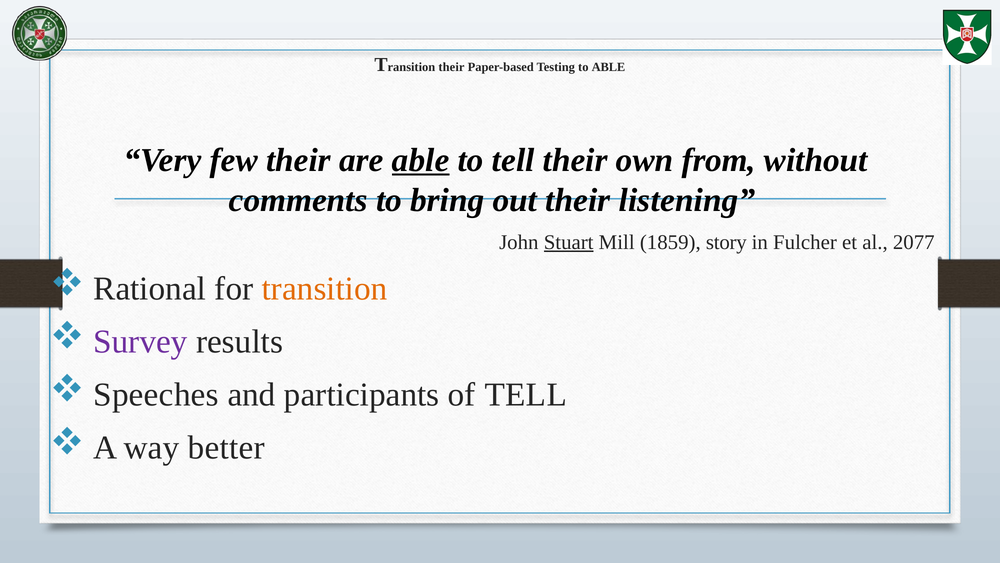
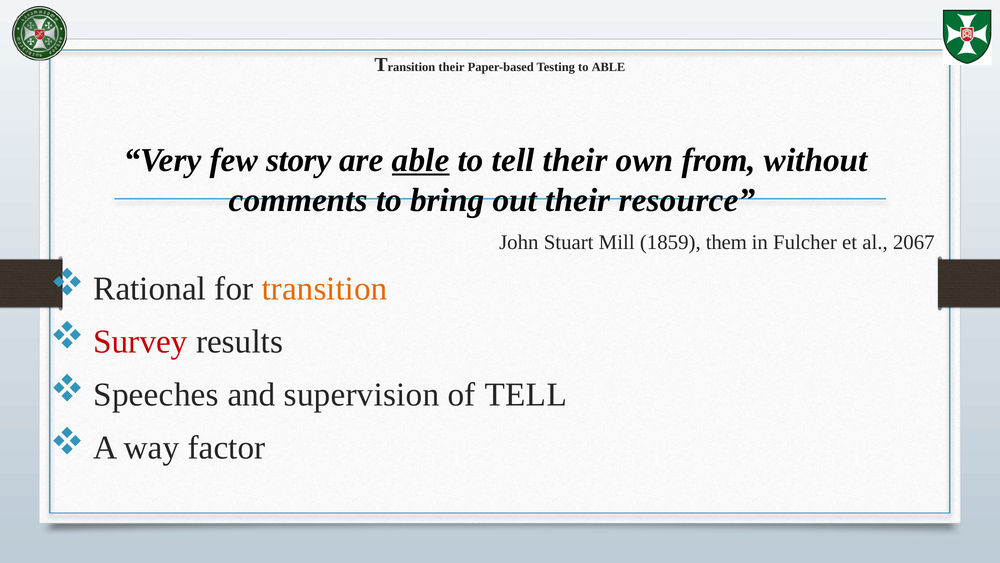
few their: their -> story
listening: listening -> resource
Stuart underline: present -> none
story: story -> them
2077: 2077 -> 2067
Survey colour: purple -> red
participants: participants -> supervision
better: better -> factor
